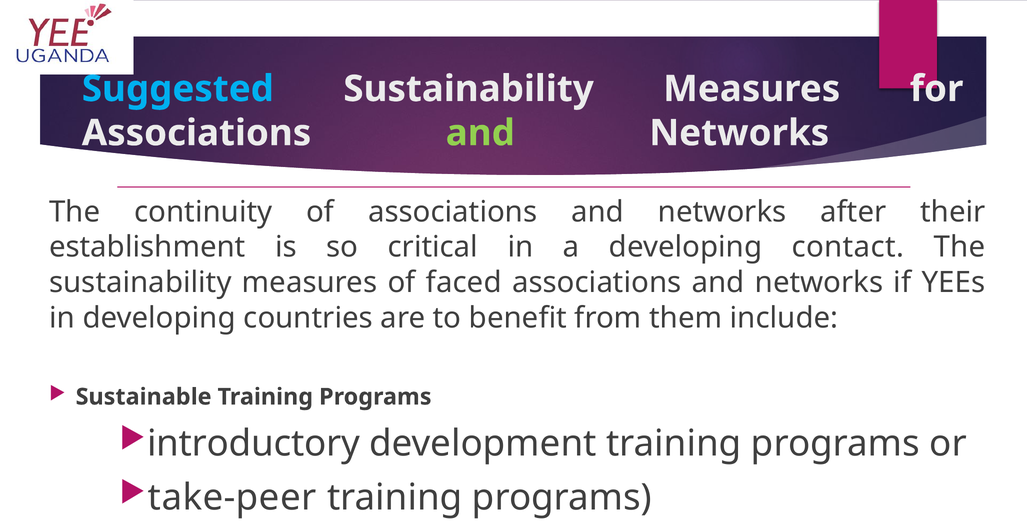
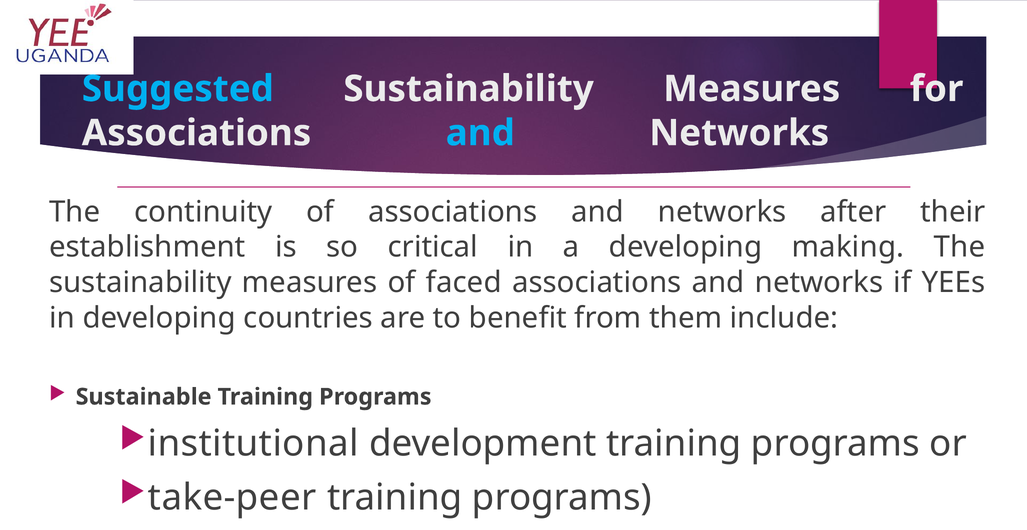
and at (480, 133) colour: light green -> light blue
contact: contact -> making
introductory: introductory -> institutional
